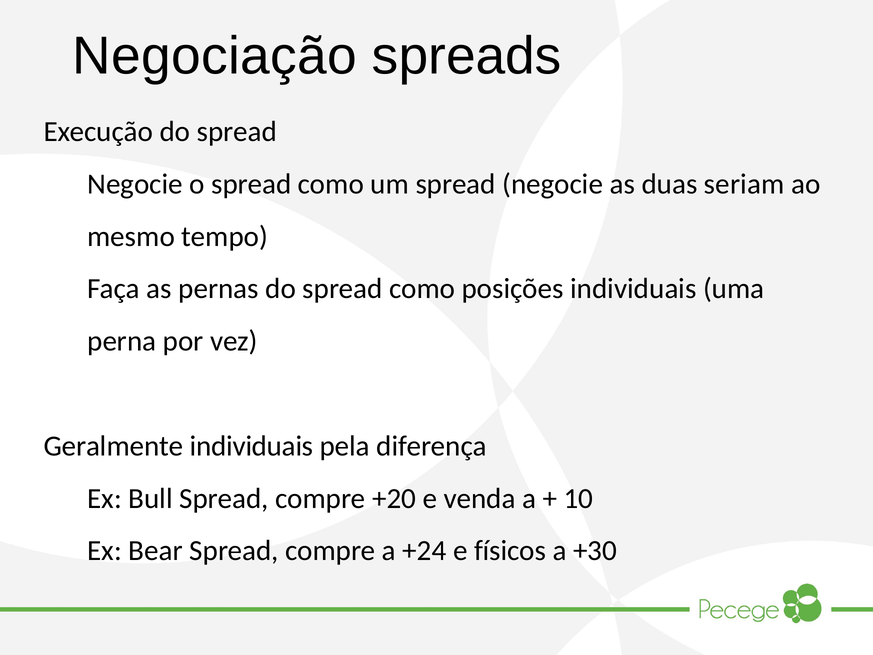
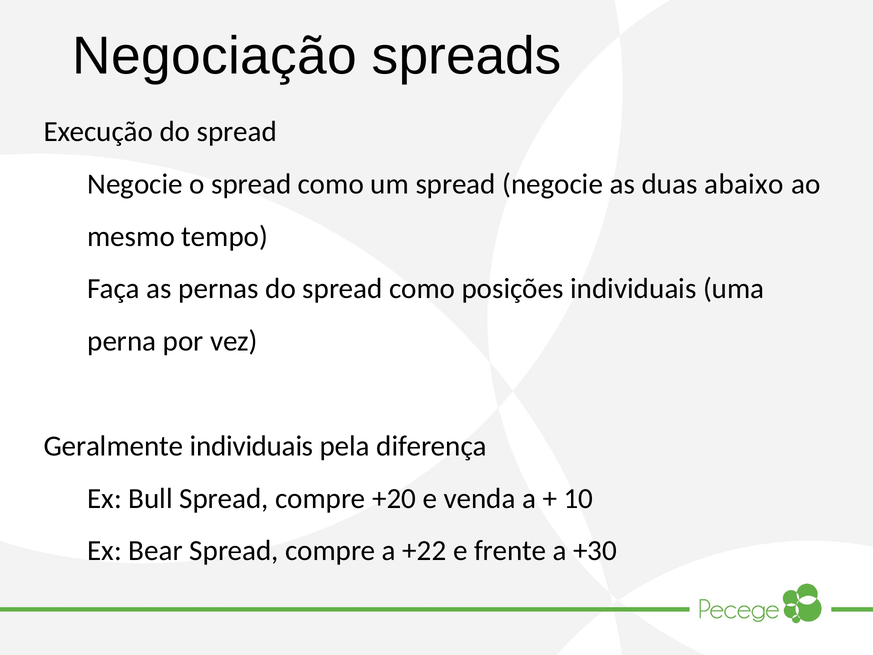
seriam: seriam -> abaixo
+24: +24 -> +22
físicos: físicos -> frente
